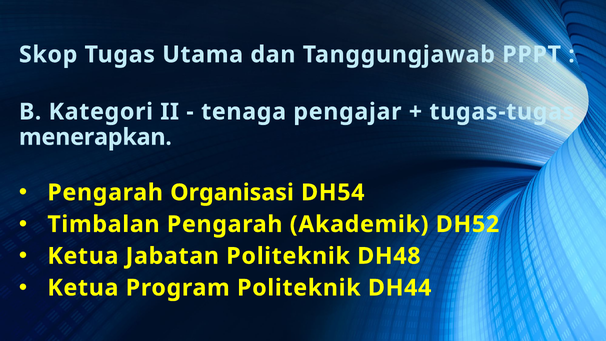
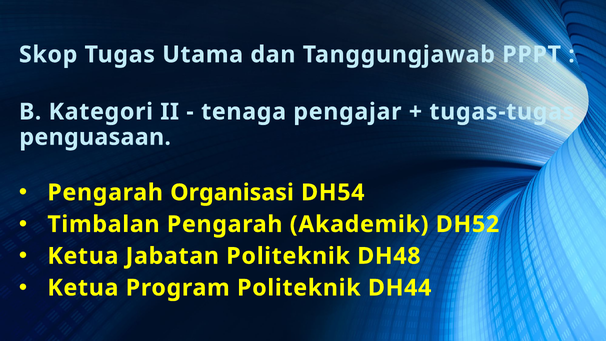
menerapkan: menerapkan -> penguasaan
